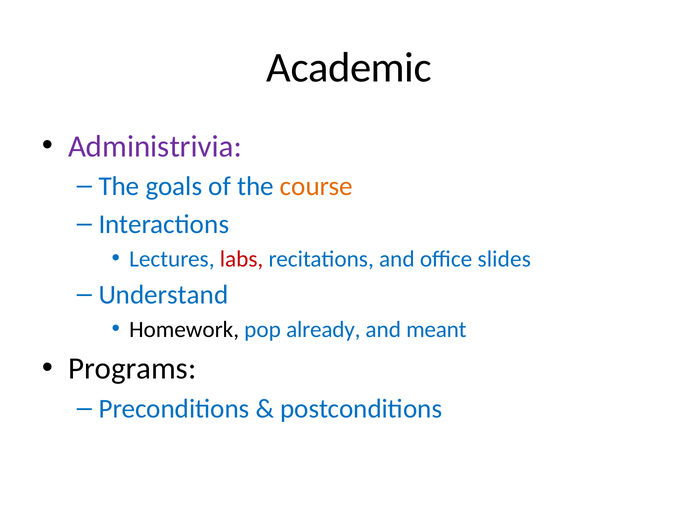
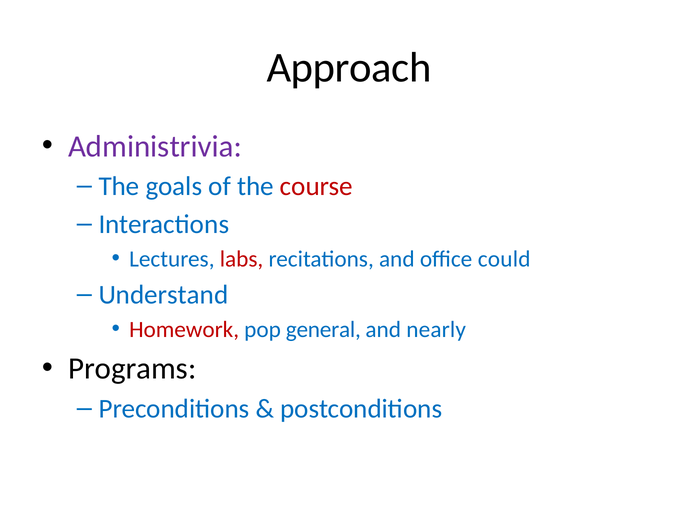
Academic: Academic -> Approach
course colour: orange -> red
slides: slides -> could
Homework colour: black -> red
already: already -> general
meant: meant -> nearly
